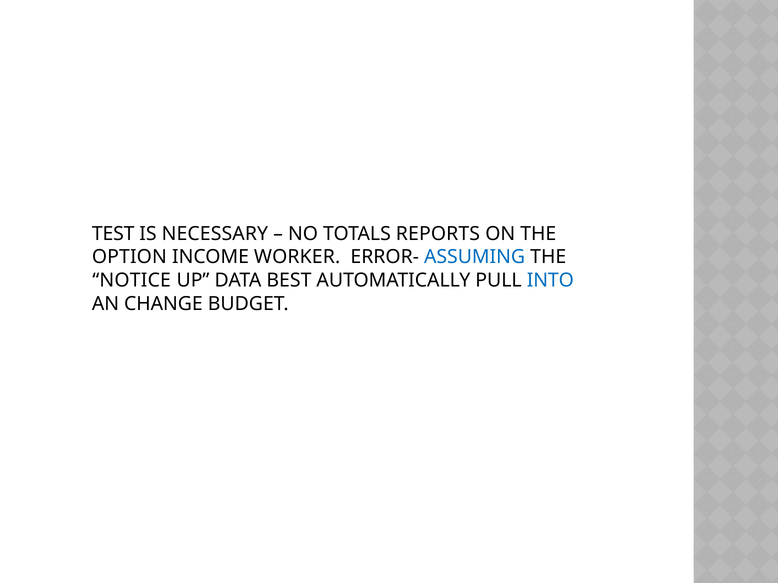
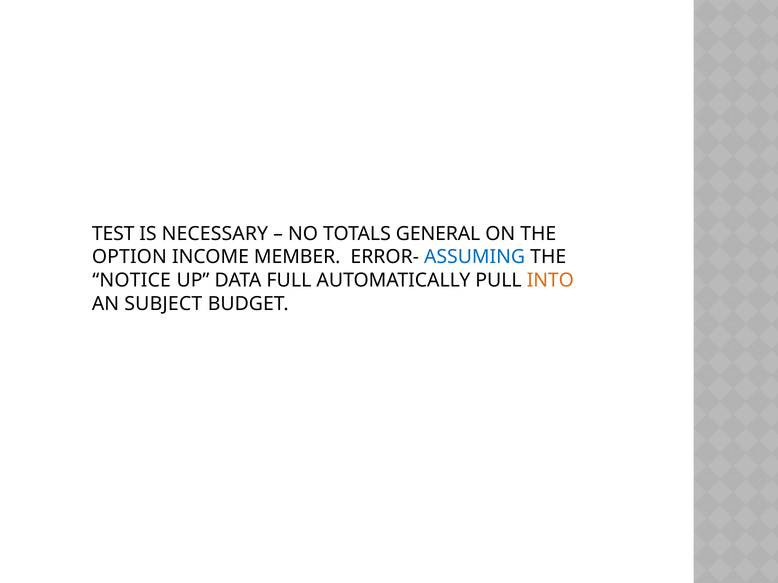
REPORTS: REPORTS -> GENERAL
WORKER: WORKER -> MEMBER
BEST: BEST -> FULL
INTO colour: blue -> orange
CHANGE: CHANGE -> SUBJECT
